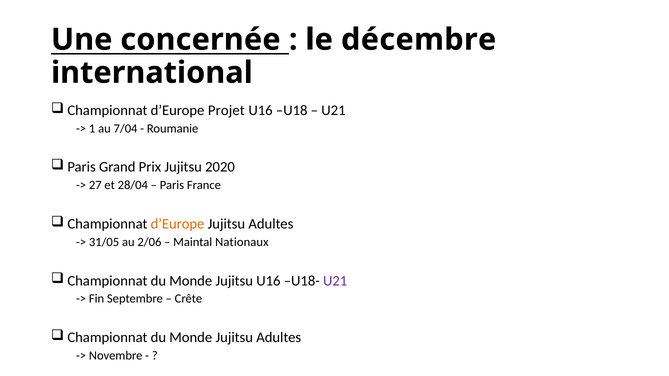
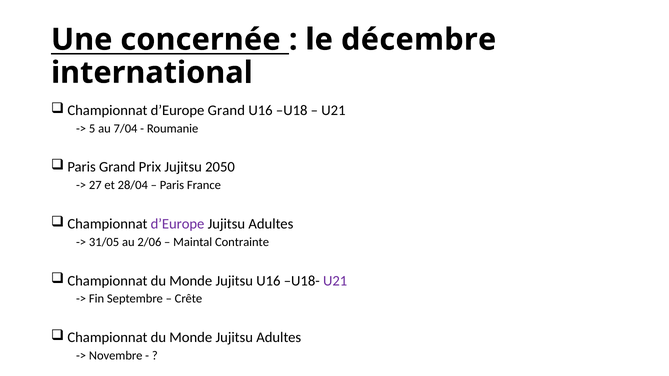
d’Europe Projet: Projet -> Grand
1: 1 -> 5
2020: 2020 -> 2050
d’Europe at (178, 224) colour: orange -> purple
Nationaux: Nationaux -> Contrainte
